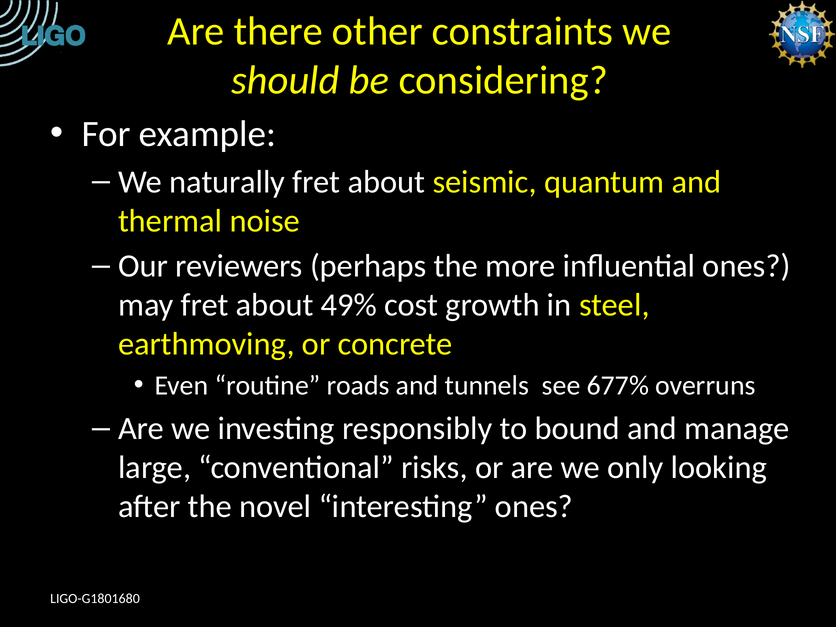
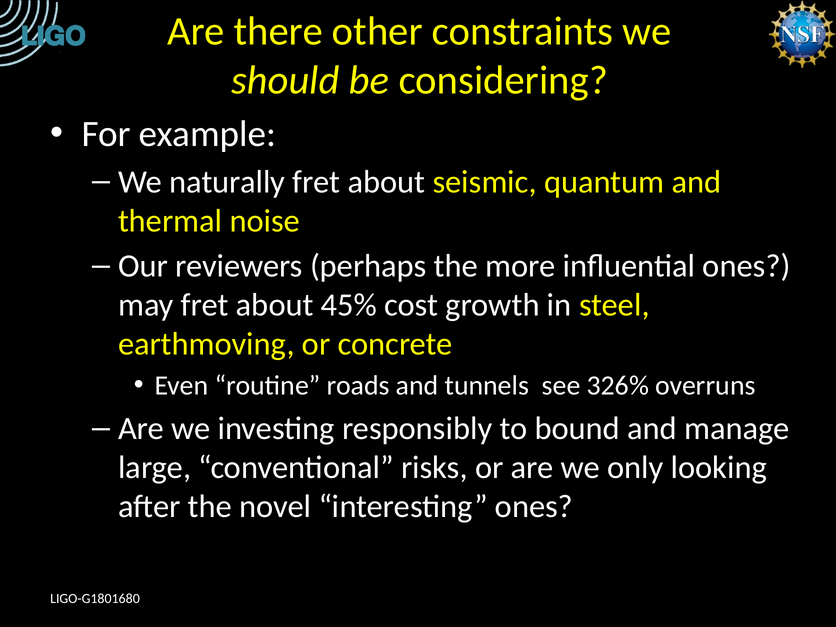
49%: 49% -> 45%
677%: 677% -> 326%
